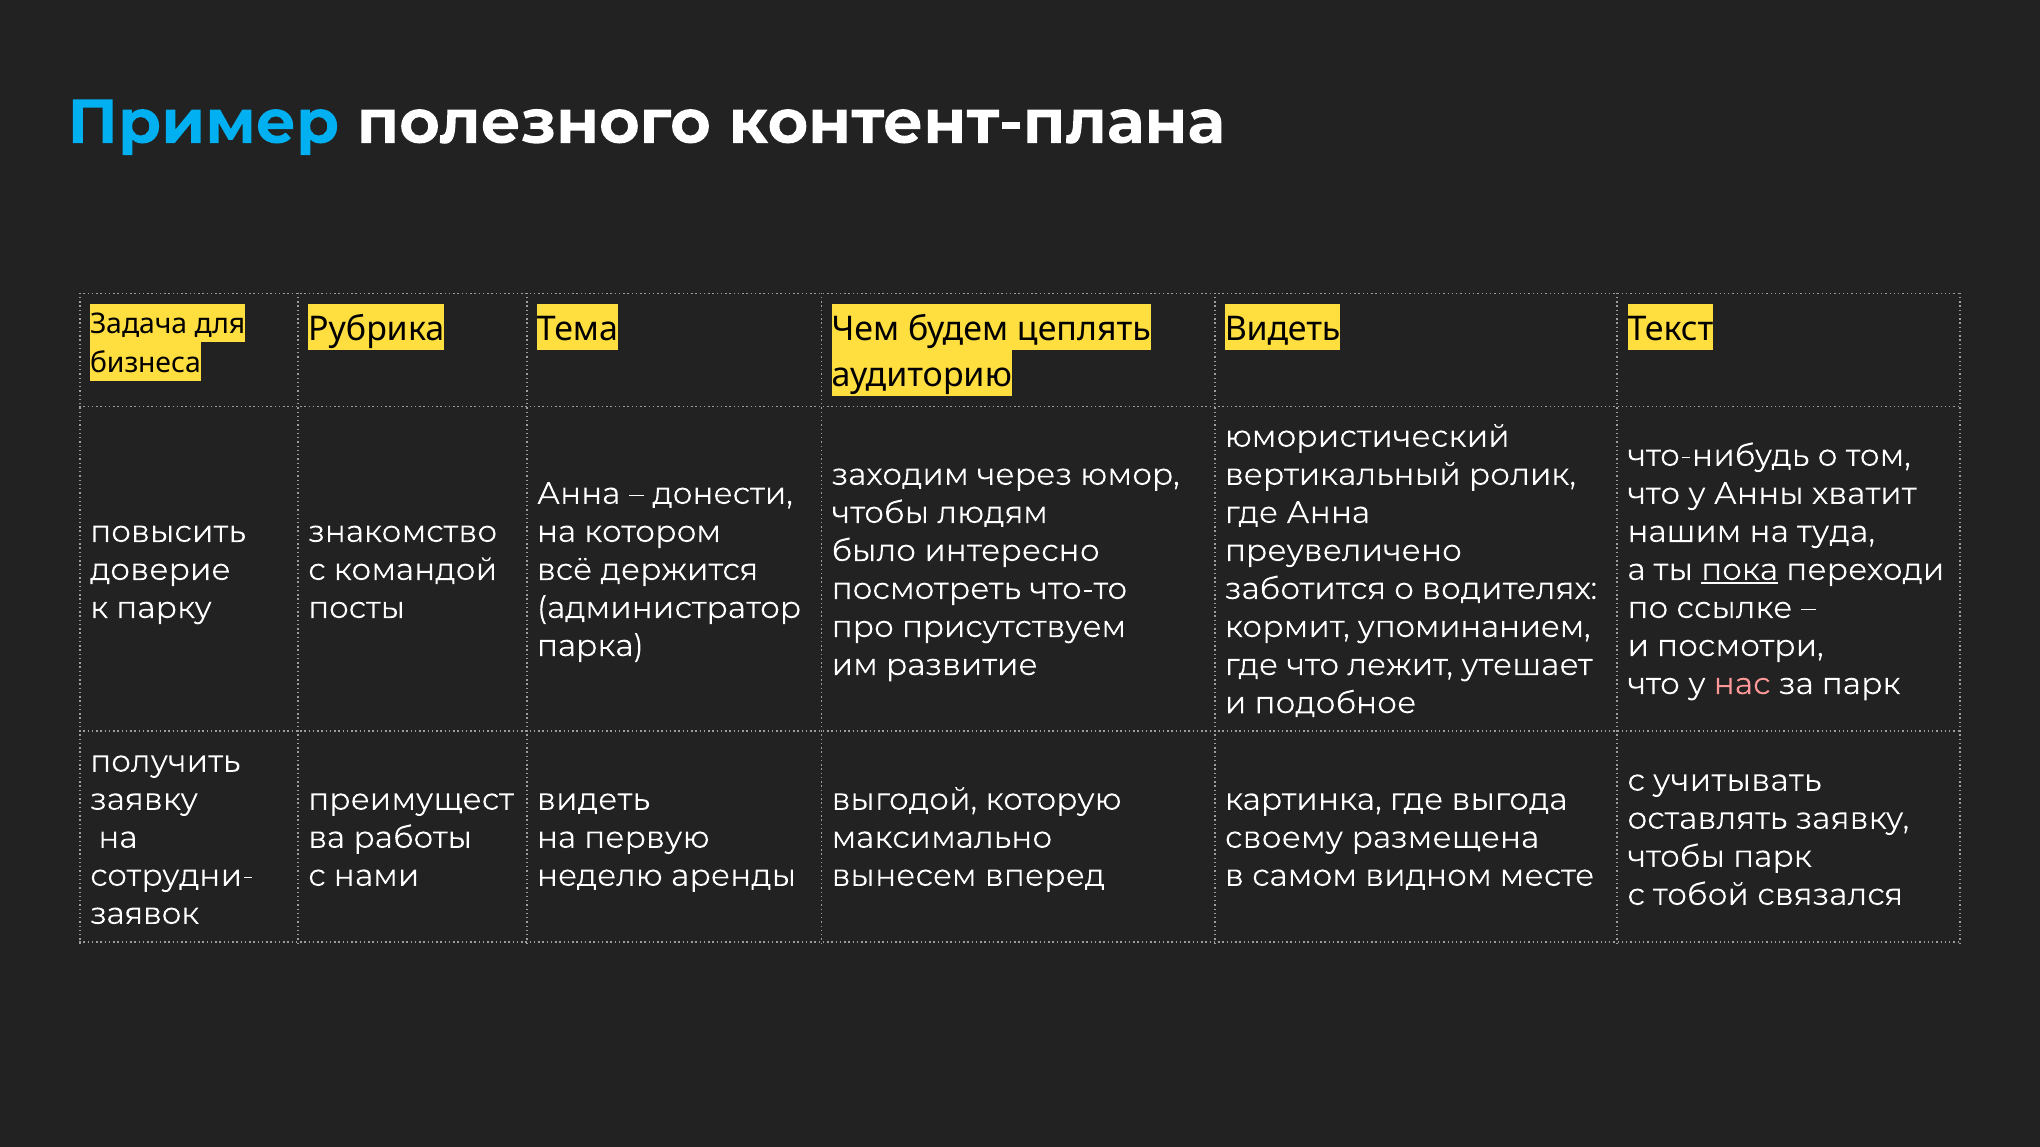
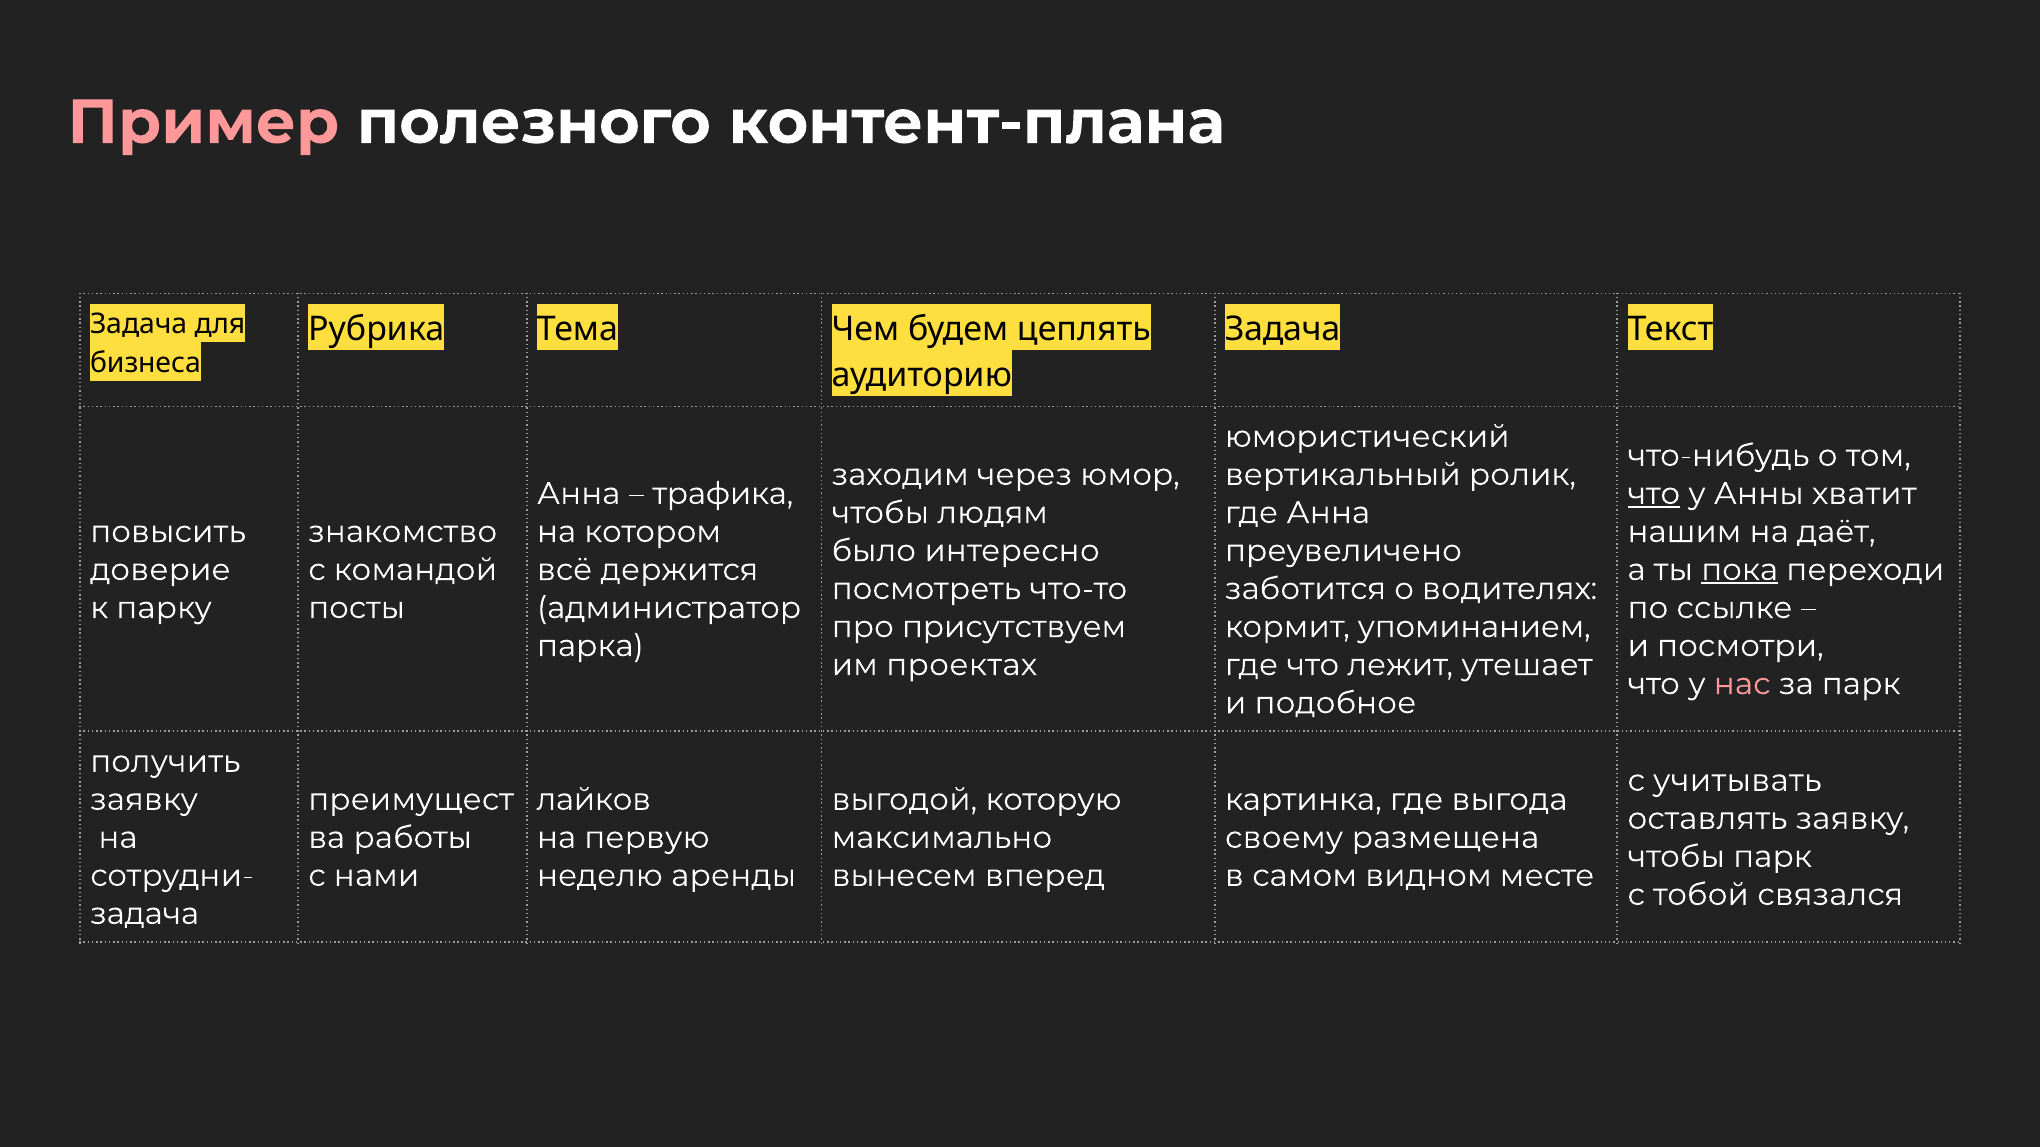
Пример colour: light blue -> pink
Видеть at (1283, 329): Видеть -> Задача
донести: донести -> трафика
что at (1654, 494) underline: none -> present
туда: туда -> даёт
развитие: развитие -> проектах
видеть at (594, 800): видеть -> лайков
заявок at (145, 914): заявок -> задача
